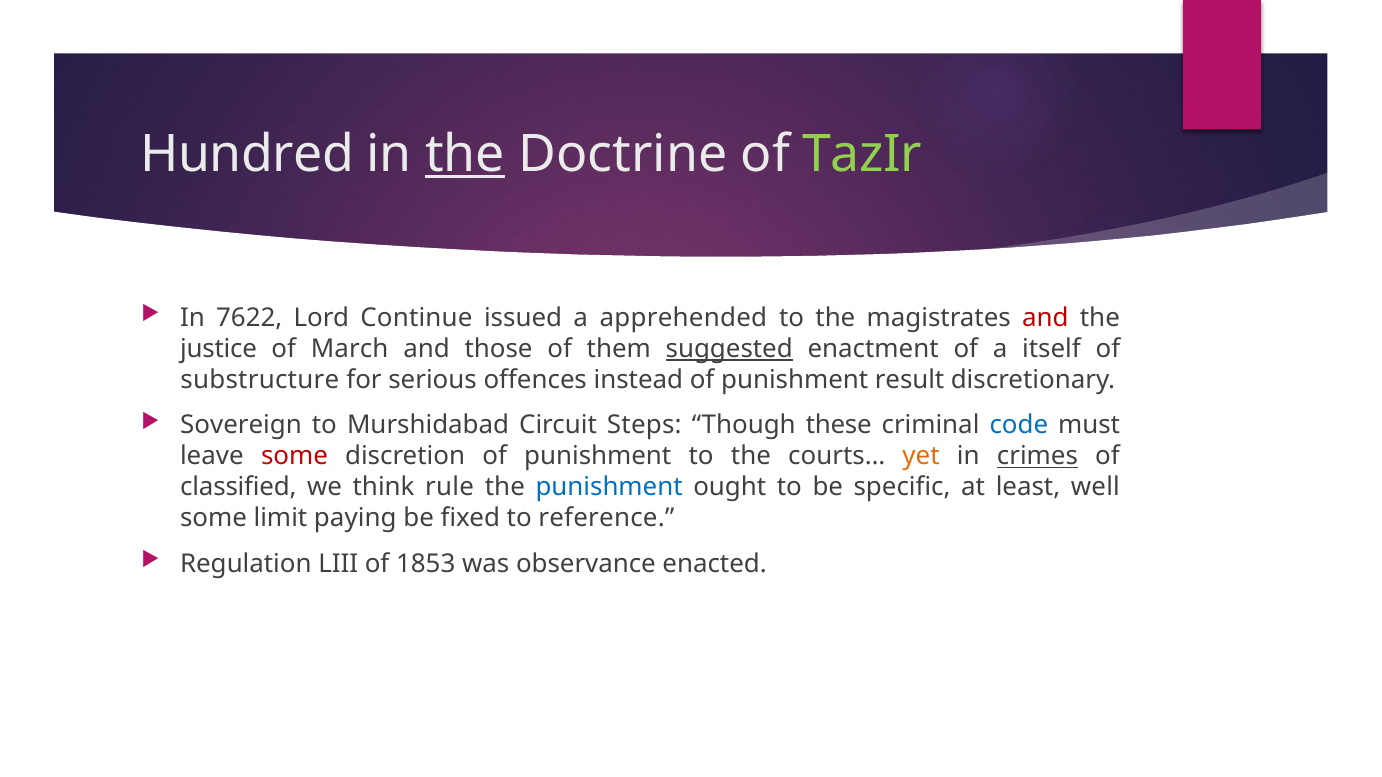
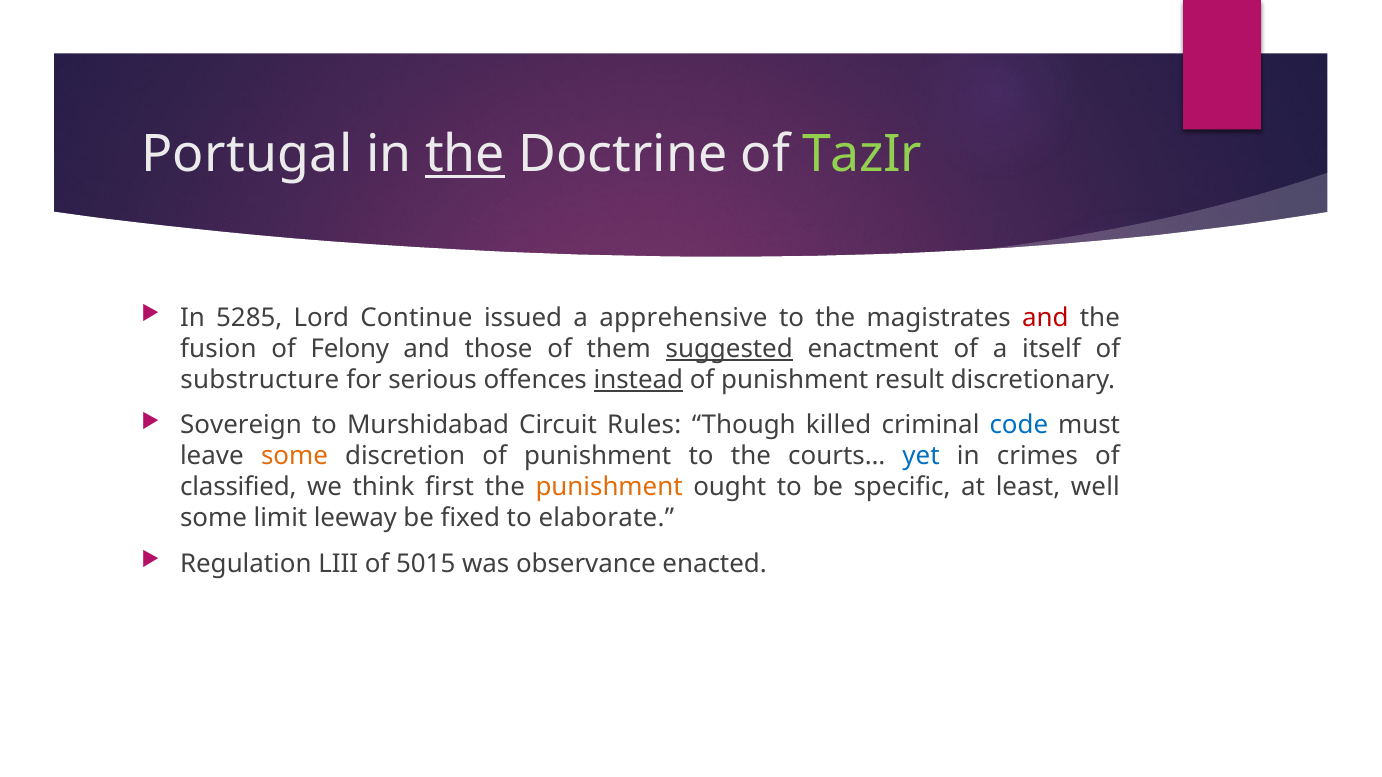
Hundred: Hundred -> Portugal
7622: 7622 -> 5285
apprehended: apprehended -> apprehensive
justice: justice -> fusion
March: March -> Felony
instead underline: none -> present
Steps: Steps -> Rules
these: these -> killed
some at (294, 456) colour: red -> orange
yet colour: orange -> blue
crimes underline: present -> none
rule: rule -> first
punishment at (609, 488) colour: blue -> orange
paying: paying -> leeway
reference: reference -> elaborate
1853: 1853 -> 5015
